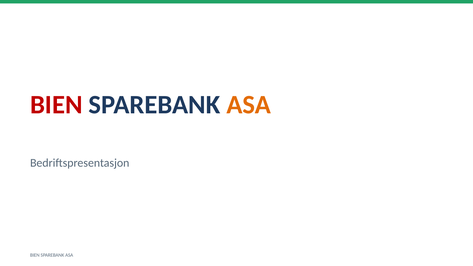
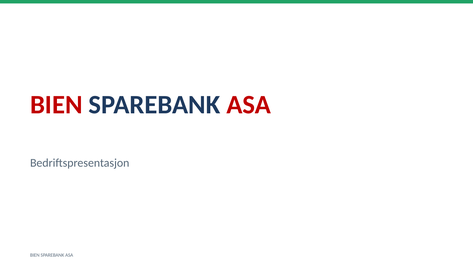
ASA at (249, 105) colour: orange -> red
